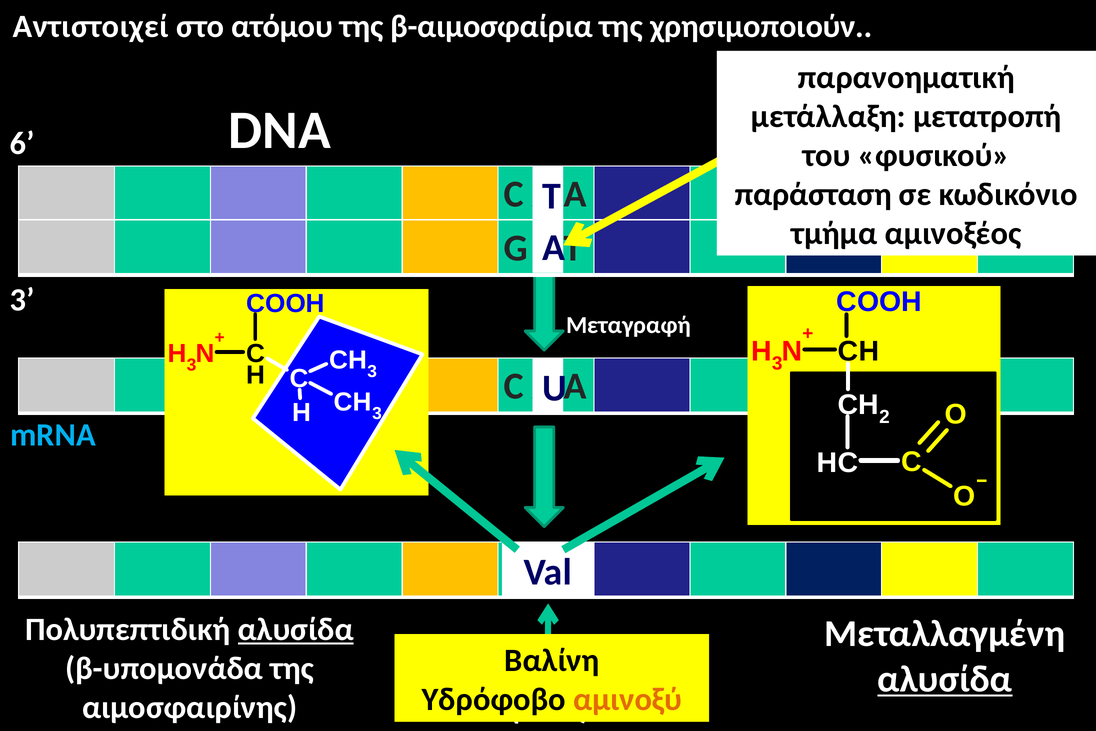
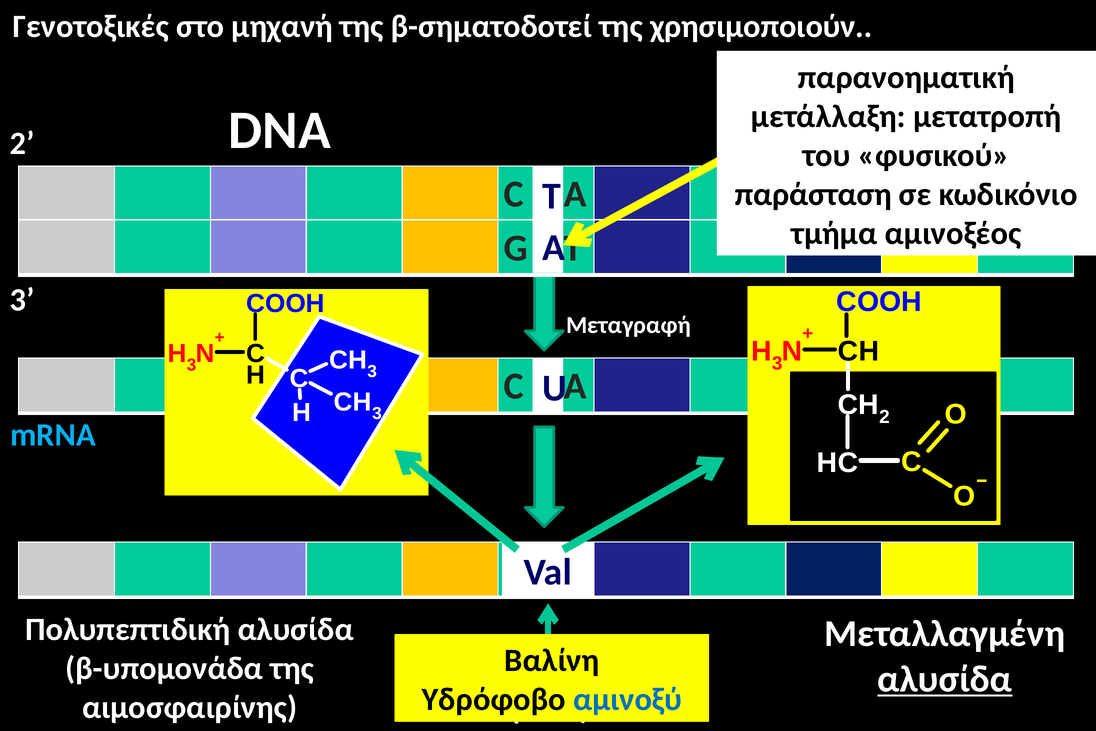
Αντιστοιχεί: Αντιστοιχεί -> Γενοτοξικές
ατόμου: ατόμου -> μηχανή
β-αιμοσφαίρια: β-αιμοσφαίρια -> β-σηματοδοτεί
6 at (22, 143): 6 -> 2
αλυσίδα at (296, 629) underline: present -> none
αμινοξύ at (628, 699) colour: orange -> blue
